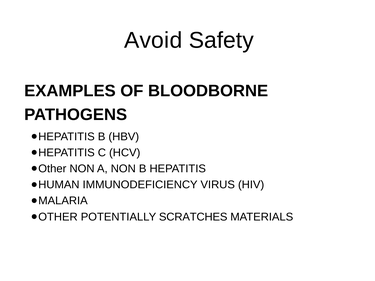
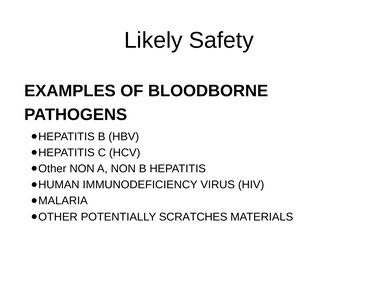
Avoid: Avoid -> Likely
